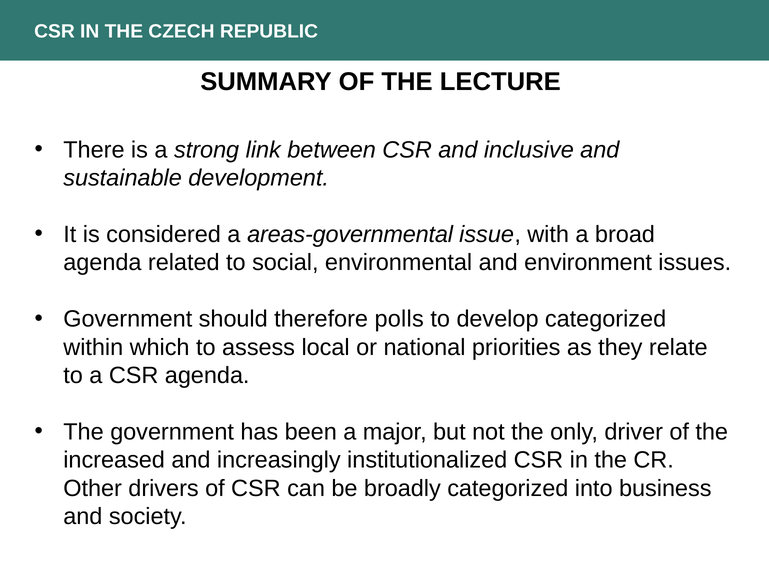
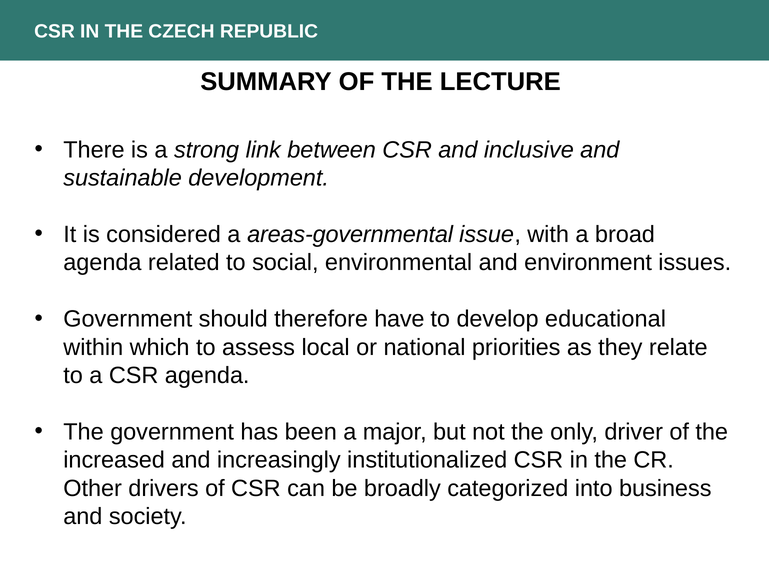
polls: polls -> have
develop categorized: categorized -> educational
